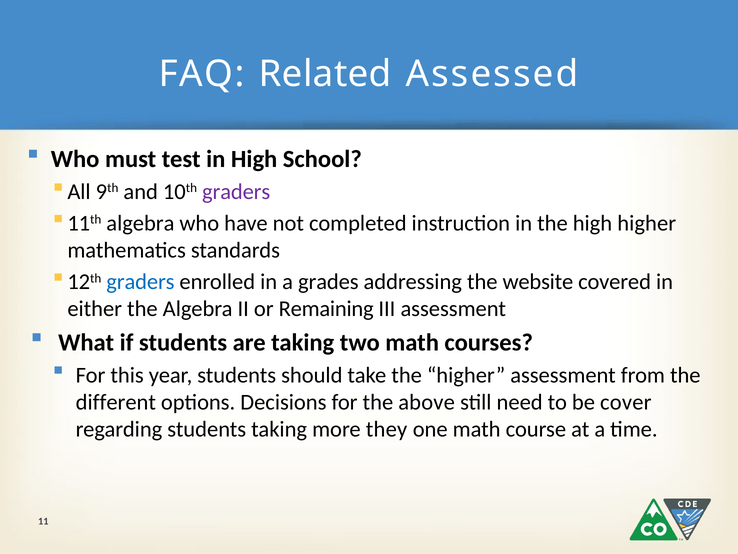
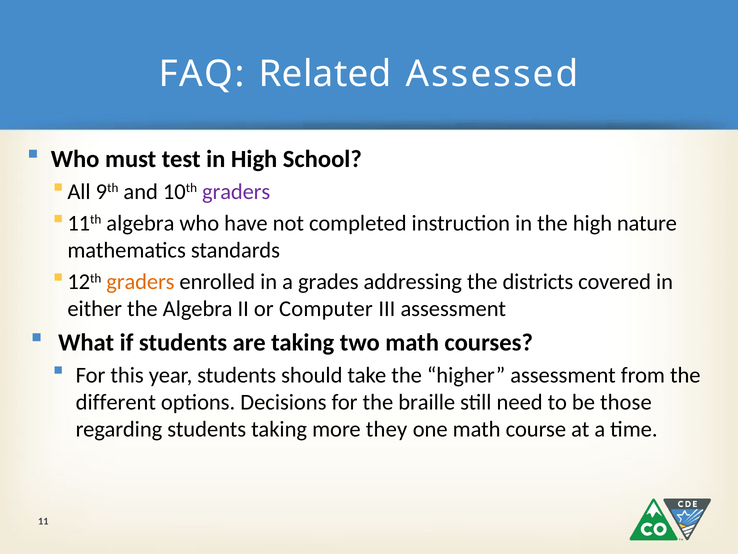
high higher: higher -> nature
graders at (140, 282) colour: blue -> orange
website: website -> districts
Remaining: Remaining -> Computer
above: above -> braille
cover: cover -> those
